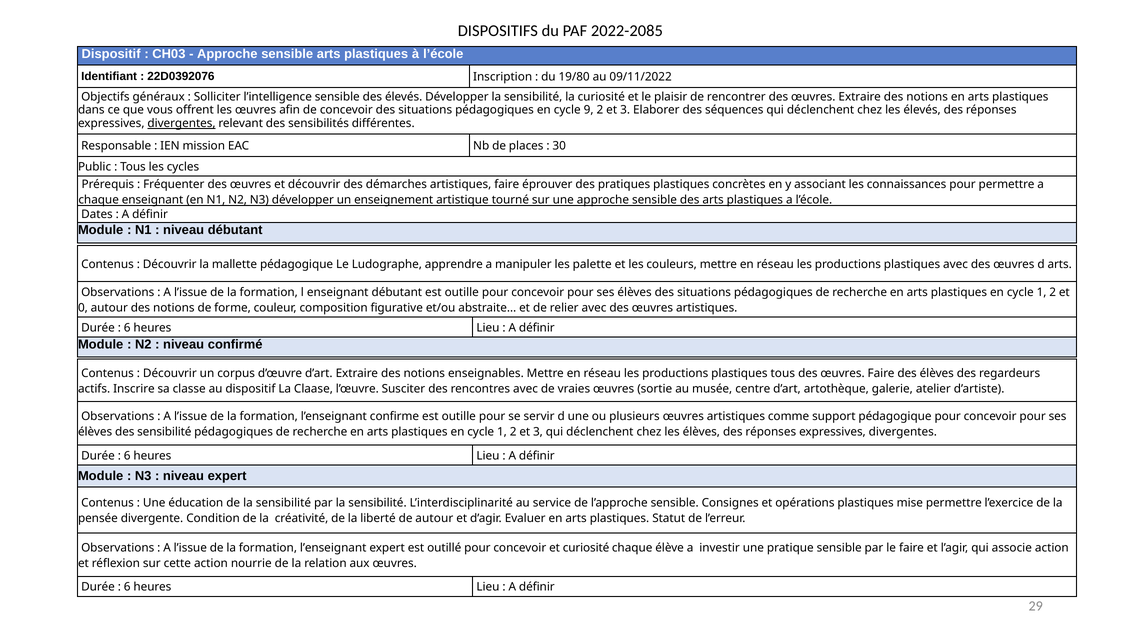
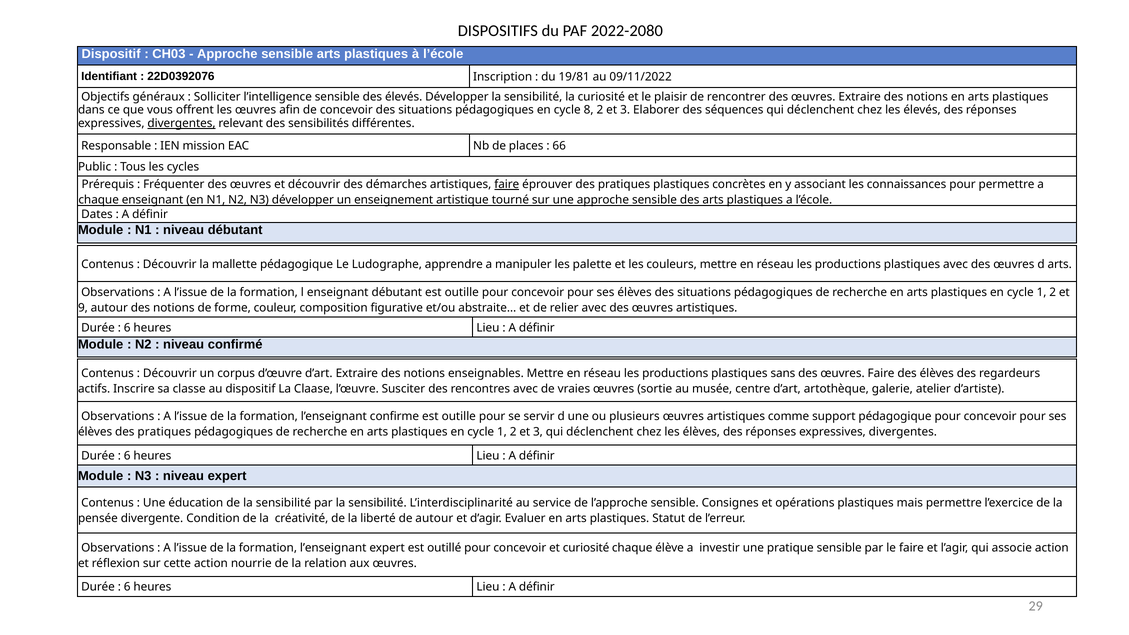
2022-2085: 2022-2085 -> 2022-2080
19/80: 19/80 -> 19/81
9: 9 -> 8
30: 30 -> 66
faire at (507, 184) underline: none -> present
0: 0 -> 9
plastiques tous: tous -> sans
élèves des sensibilité: sensibilité -> pratiques
mise: mise -> mais
